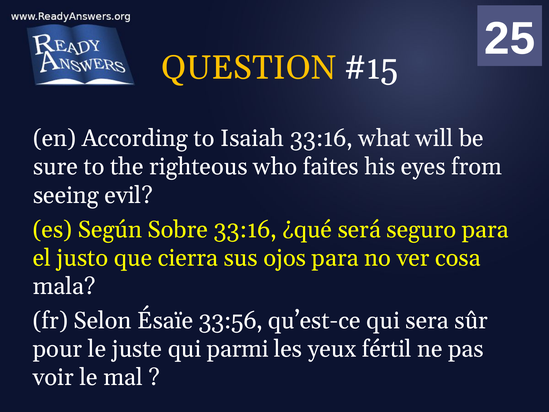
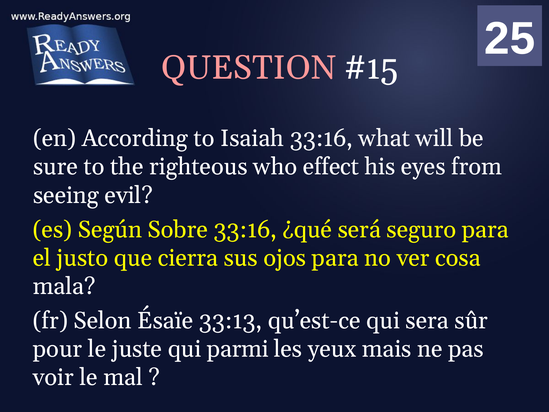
QUESTION colour: yellow -> pink
faites: faites -> effect
33:56: 33:56 -> 33:13
fértil: fértil -> mais
